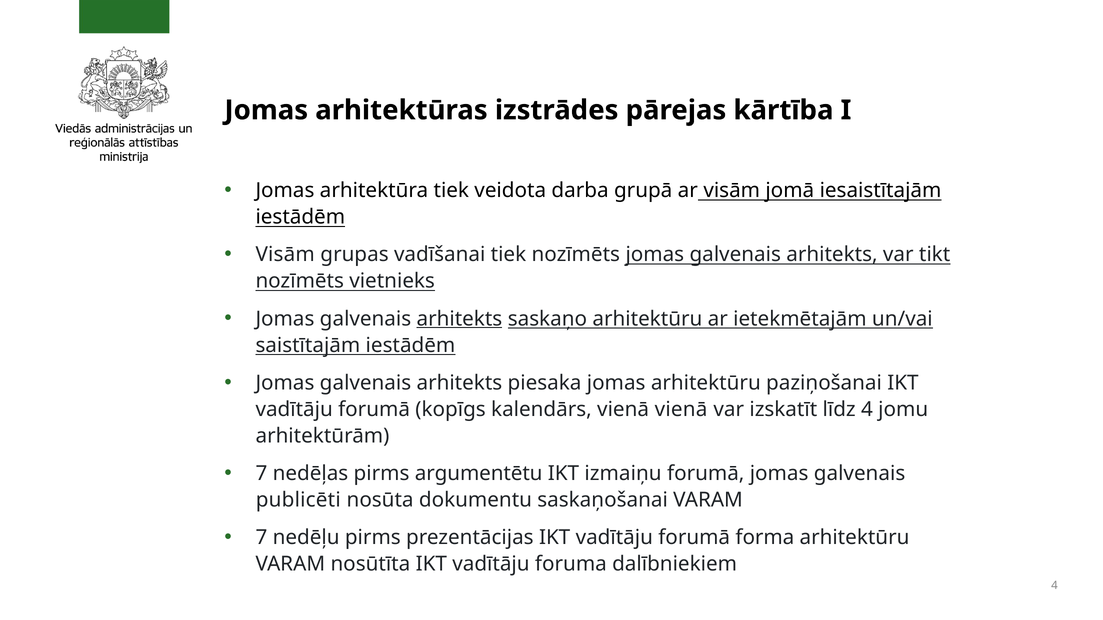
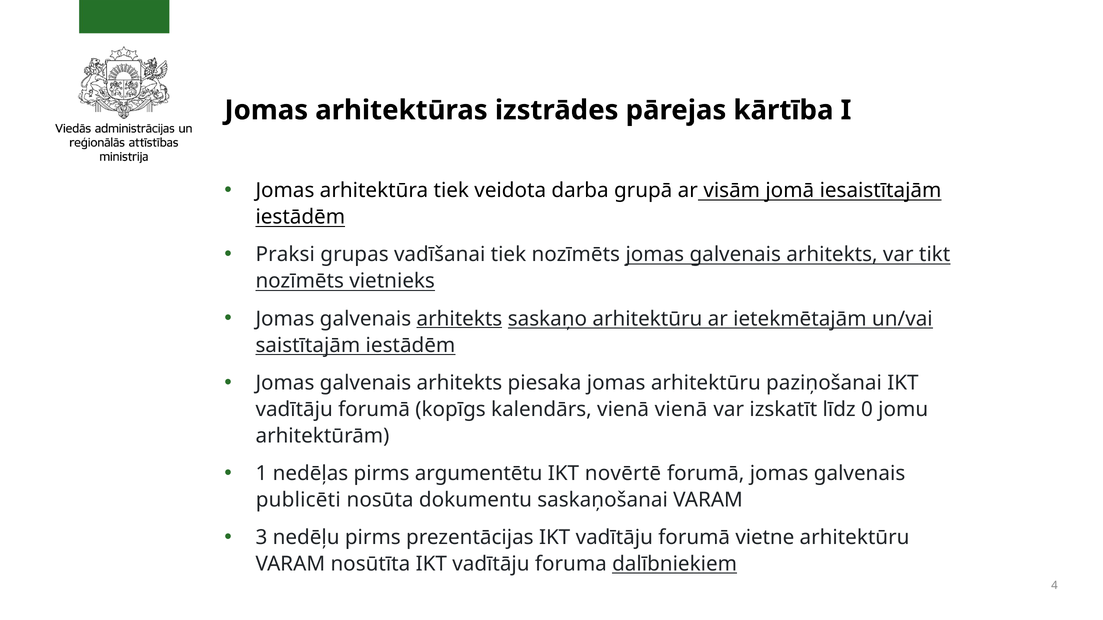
Visām at (285, 255): Visām -> Praksi
līdz 4: 4 -> 0
7 at (261, 474): 7 -> 1
izmaiņu: izmaiņu -> novērtē
7 at (261, 538): 7 -> 3
forma: forma -> vietne
dalībniekiem underline: none -> present
